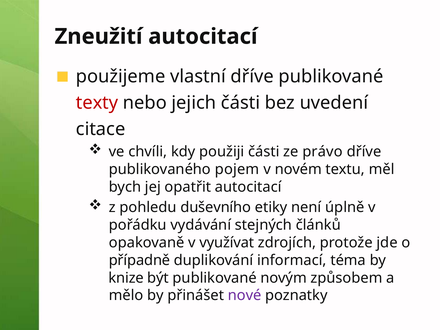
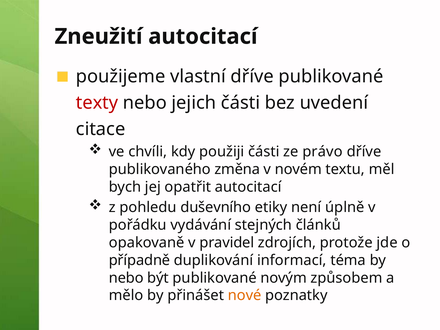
pojem: pojem -> změna
využívat: využívat -> pravidel
knize at (126, 278): knize -> nebo
nové colour: purple -> orange
